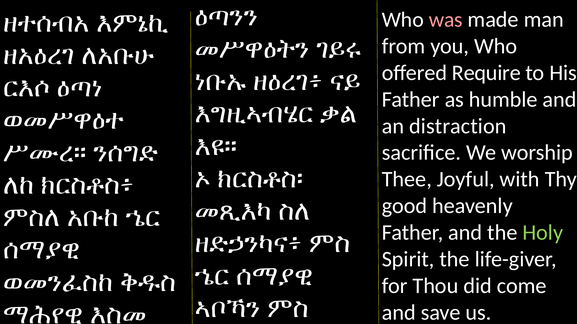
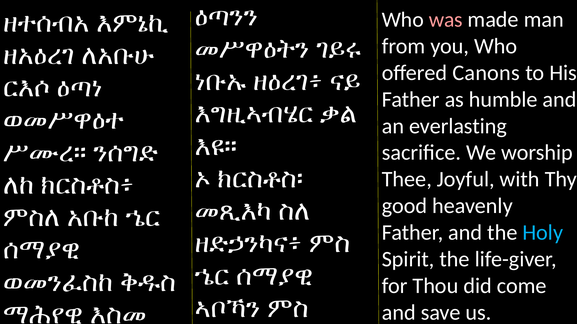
Require: Require -> Canons
distraction: distraction -> everlasting
Holy colour: light green -> light blue
